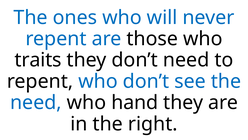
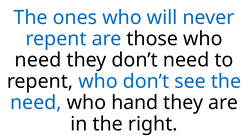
traits at (38, 60): traits -> need
